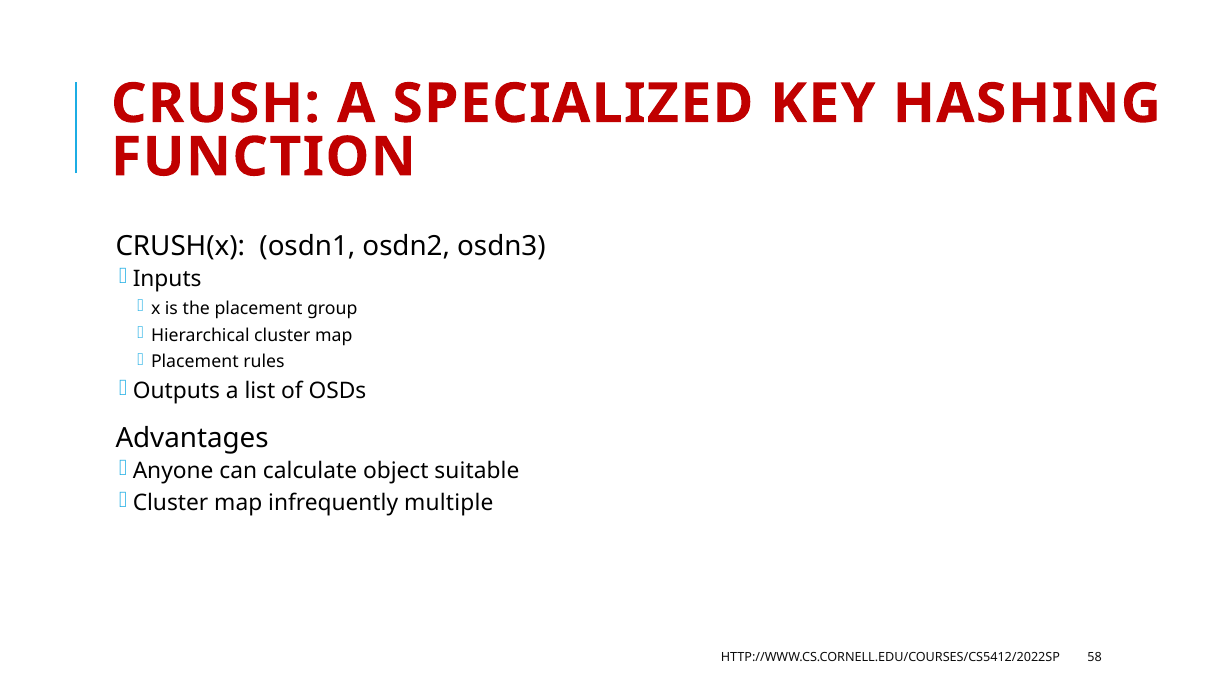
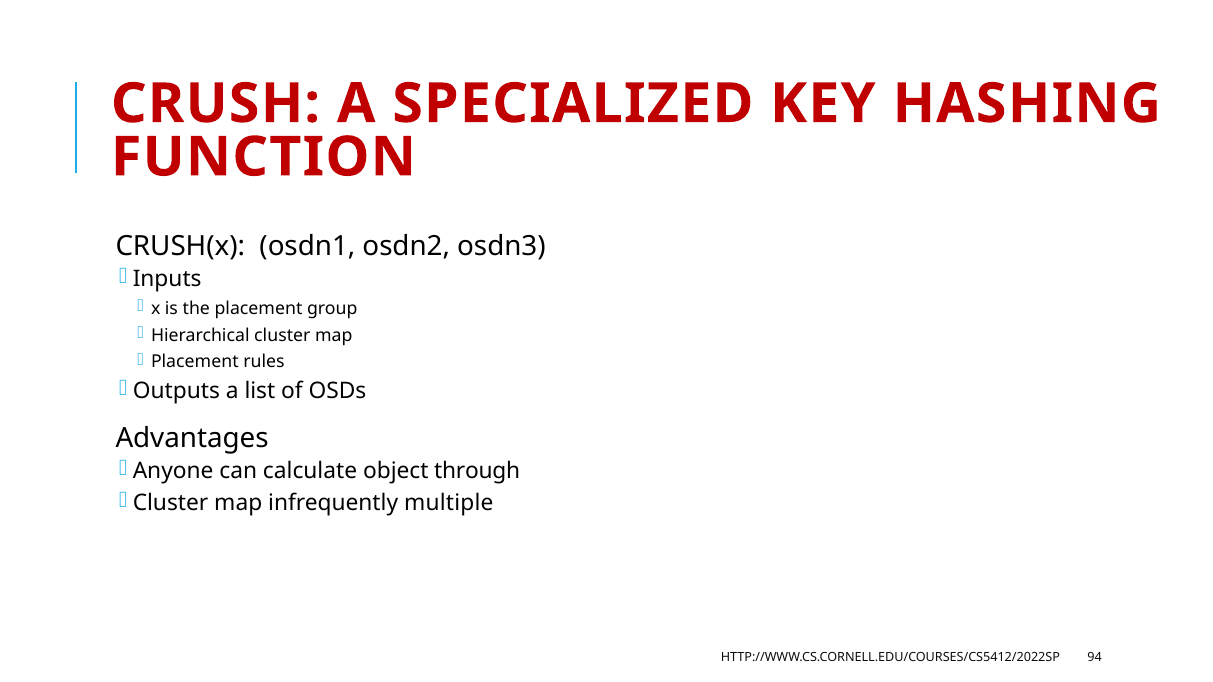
suitable: suitable -> through
58: 58 -> 94
